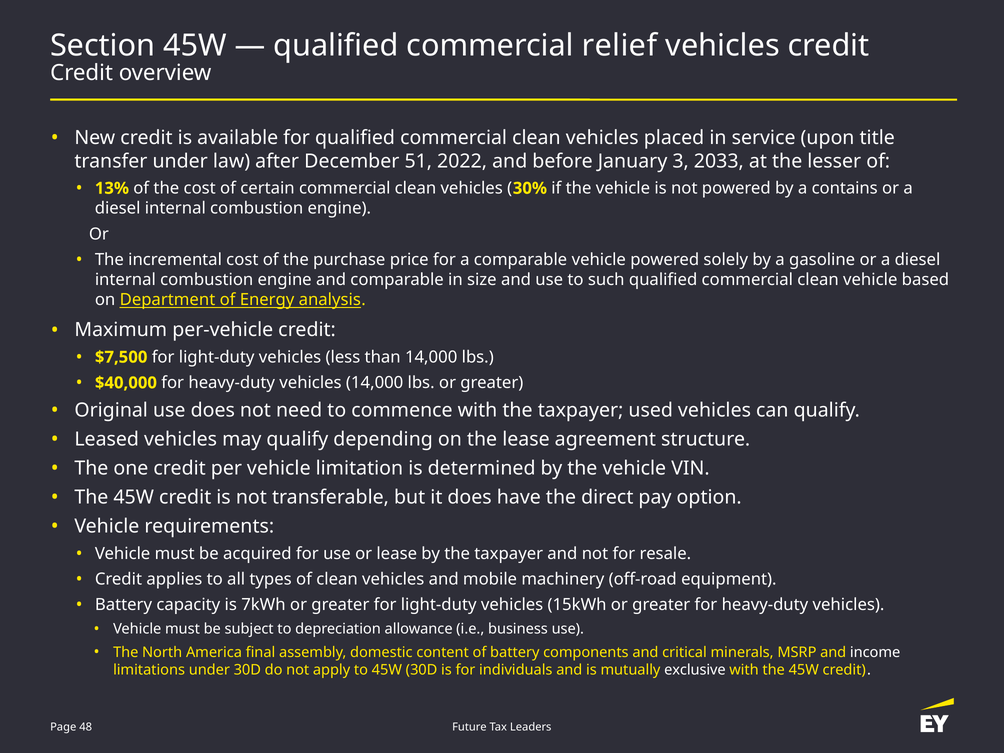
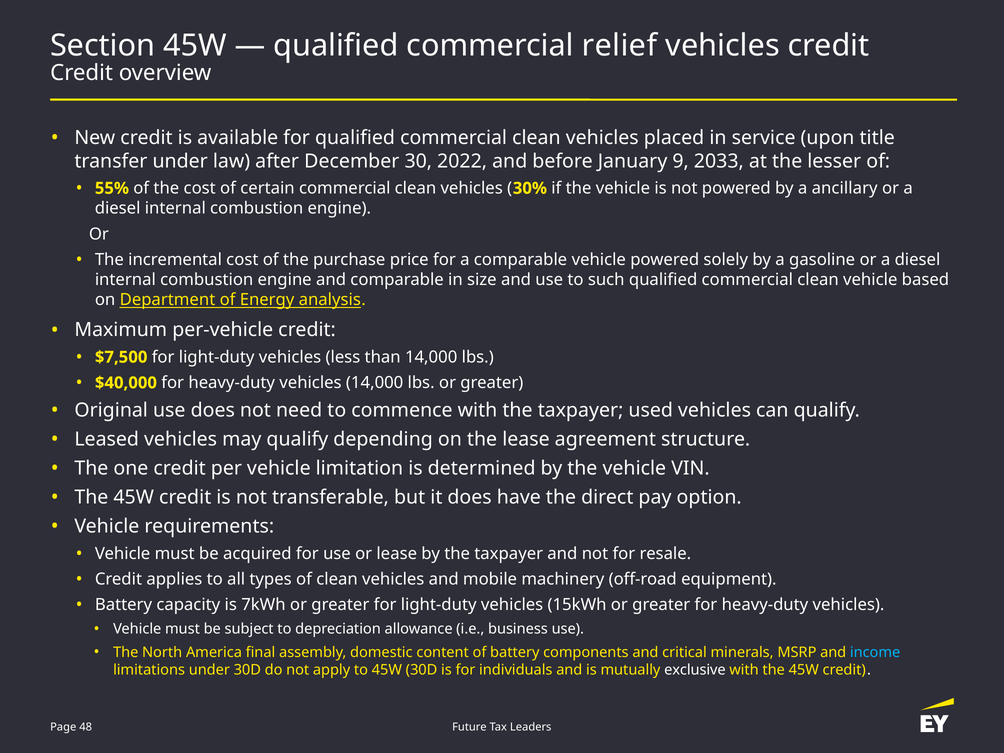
51: 51 -> 30
3: 3 -> 9
13%: 13% -> 55%
contains: contains -> ancillary
income colour: white -> light blue
